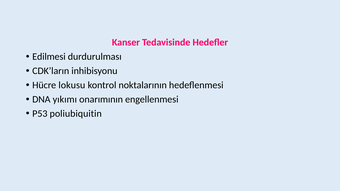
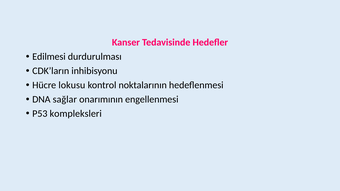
yıkımı: yıkımı -> sağlar
poliubiquitin: poliubiquitin -> kompleksleri
